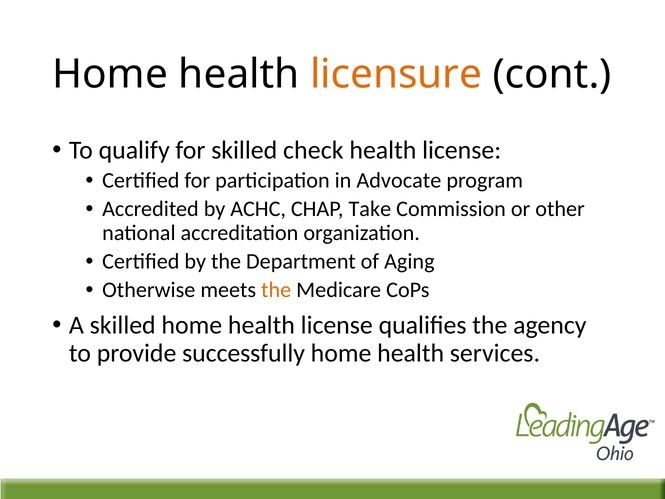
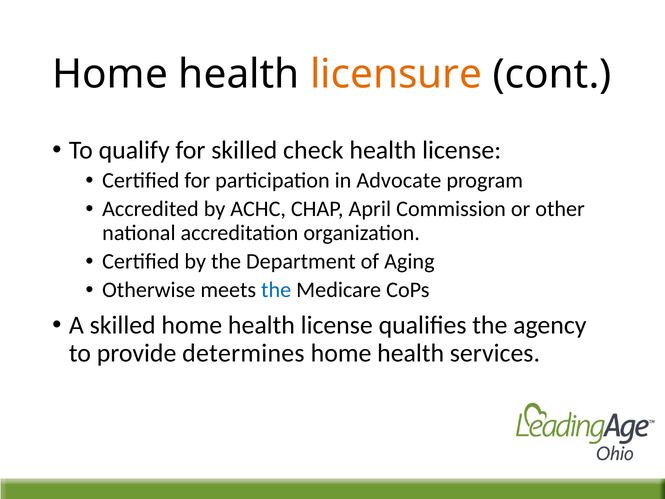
Take: Take -> April
the at (276, 290) colour: orange -> blue
successfully: successfully -> determines
